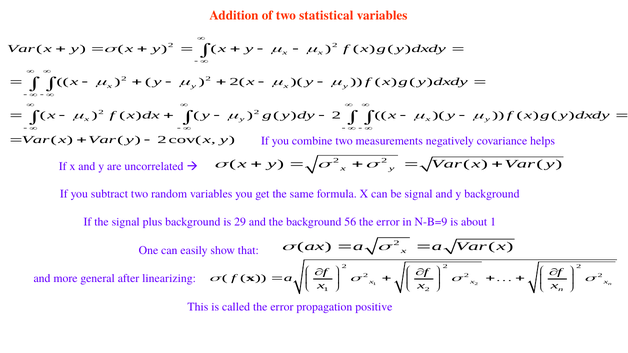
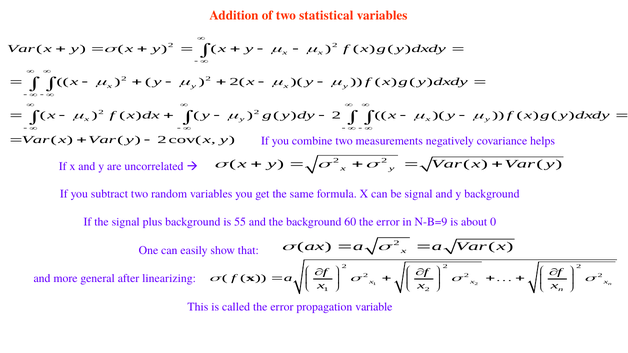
29: 29 -> 55
56: 56 -> 60
about 1: 1 -> 0
positive: positive -> variable
